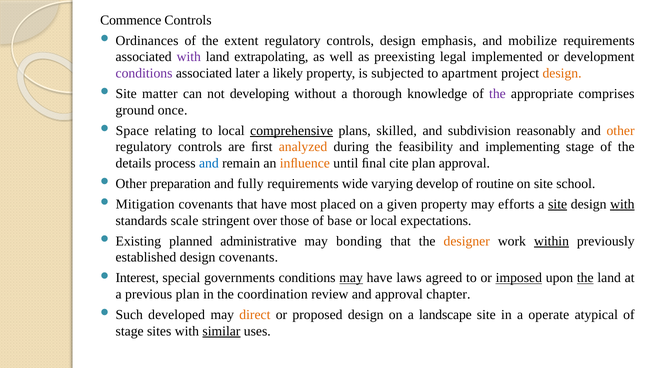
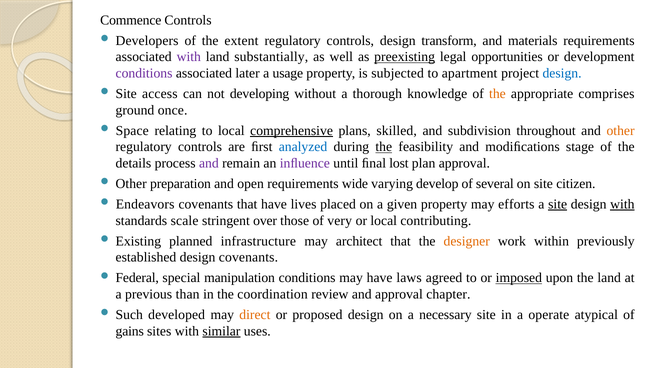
Ordinances: Ordinances -> Developers
emphasis: emphasis -> transform
mobilize: mobilize -> materials
extrapolating: extrapolating -> substantially
preexisting underline: none -> present
implemented: implemented -> opportunities
likely: likely -> usage
design at (562, 73) colour: orange -> blue
matter: matter -> access
the at (497, 94) colour: purple -> orange
reasonably: reasonably -> throughout
analyzed colour: orange -> blue
the at (384, 147) underline: none -> present
implementing: implementing -> modiﬁcations
and at (209, 163) colour: blue -> purple
inﬂuence colour: orange -> purple
cite: cite -> lost
fully: fully -> open
routine: routine -> several
school: school -> citizen
Mitigation: Mitigation -> Endeavors
most: most -> lives
base: base -> very
expectations: expectations -> contributing
administrative: administrative -> infrastructure
bonding: bonding -> architect
within underline: present -> none
Interest: Interest -> Federal
governments: governments -> manipulation
may at (351, 278) underline: present -> none
the at (585, 278) underline: present -> none
previous plan: plan -> than
landscape: landscape -> necessary
stage at (130, 331): stage -> gains
